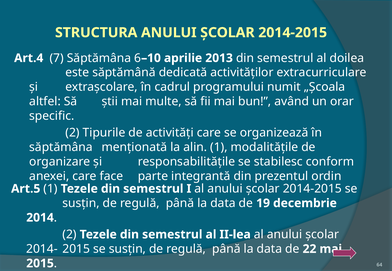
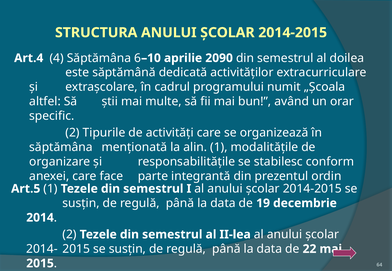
7: 7 -> 4
2013: 2013 -> 2090
